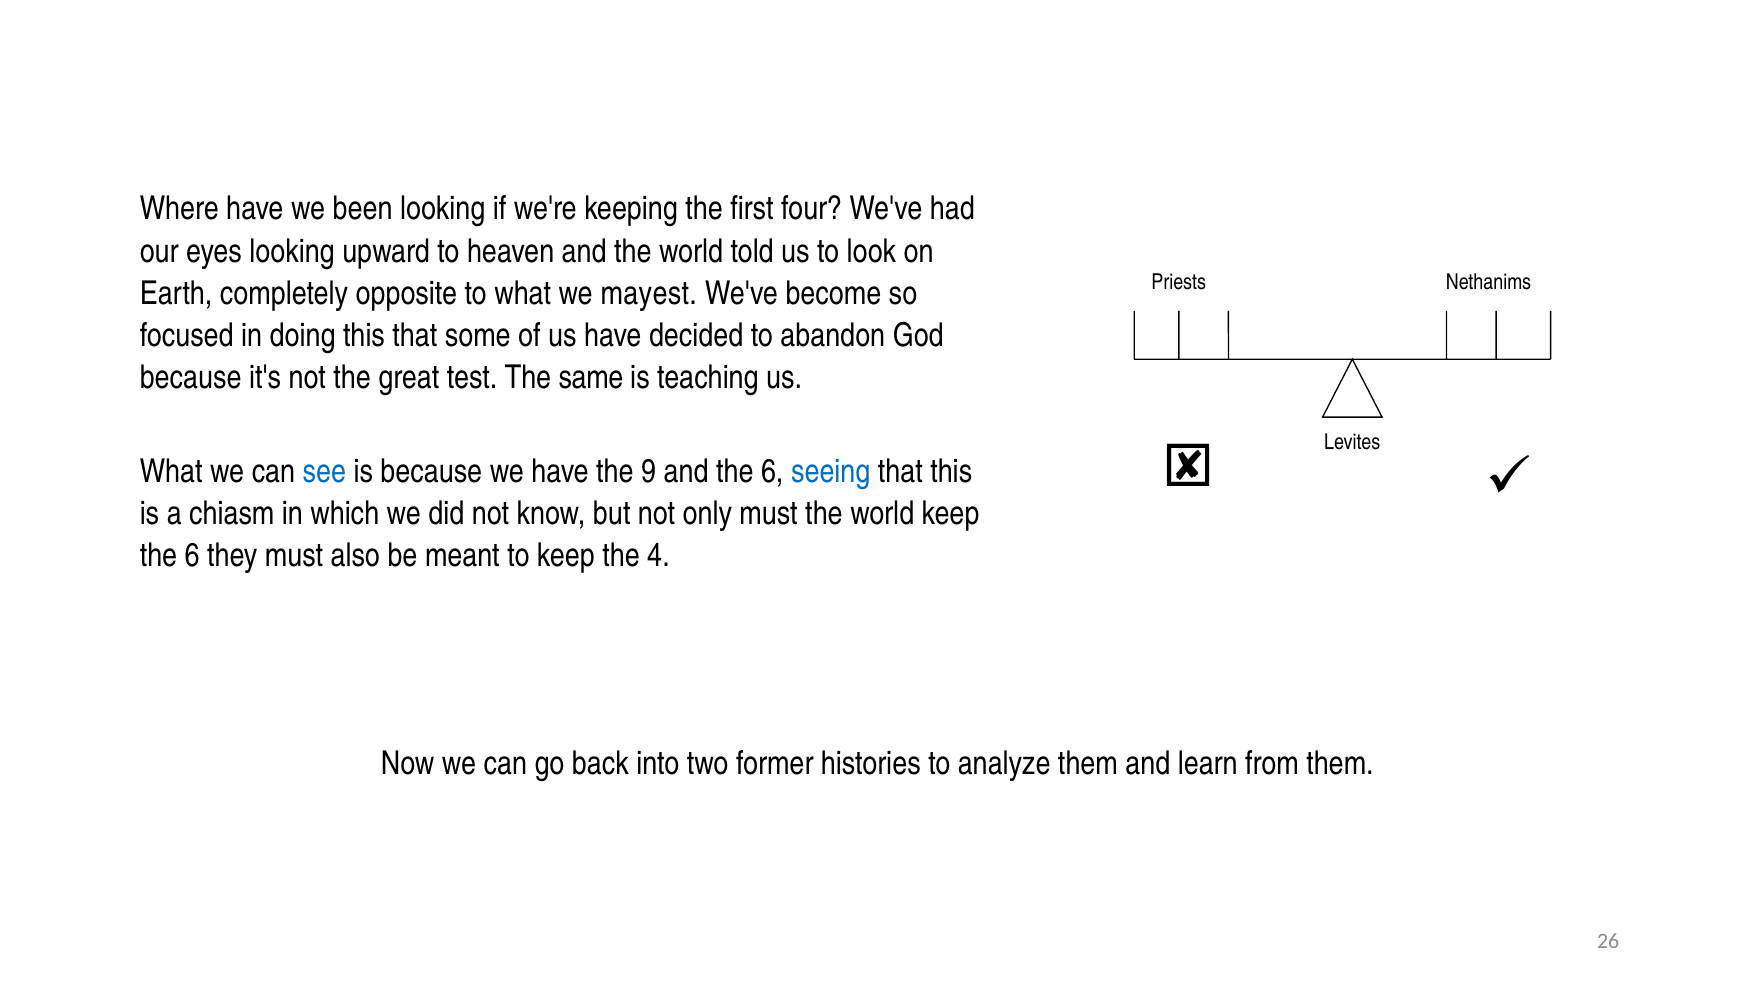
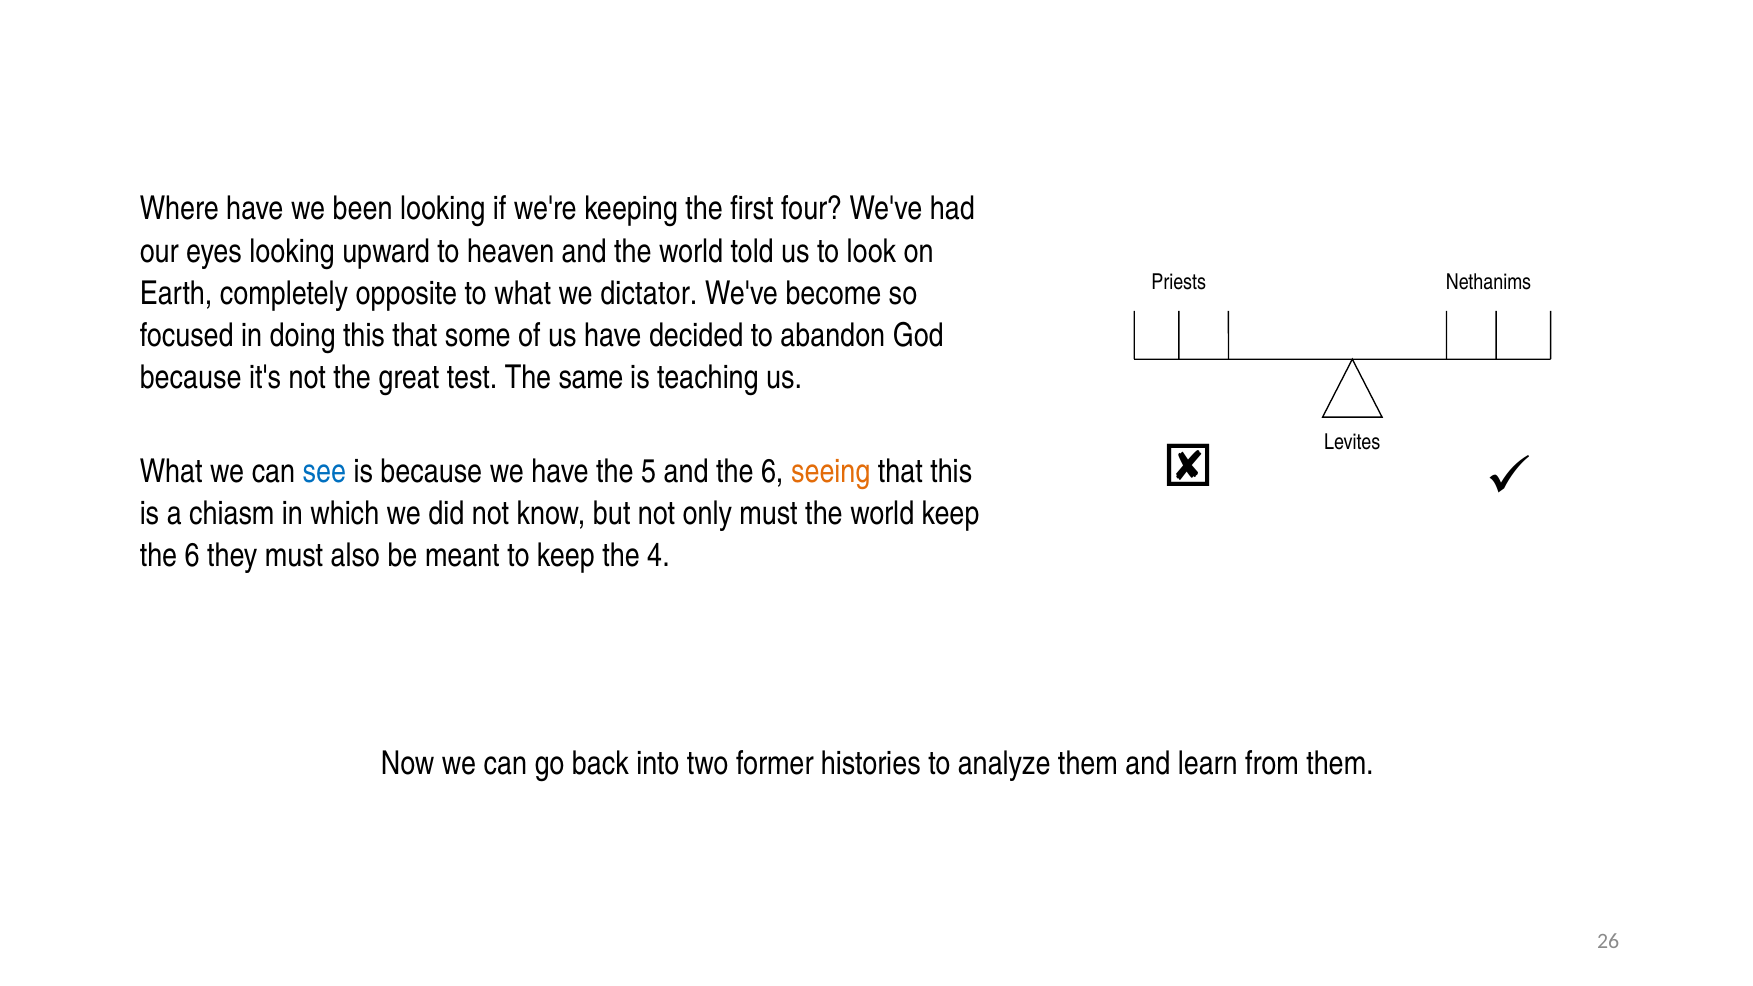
mayest: mayest -> dictator
9: 9 -> 5
seeing colour: blue -> orange
